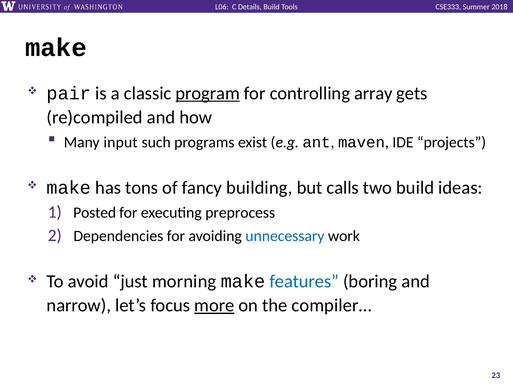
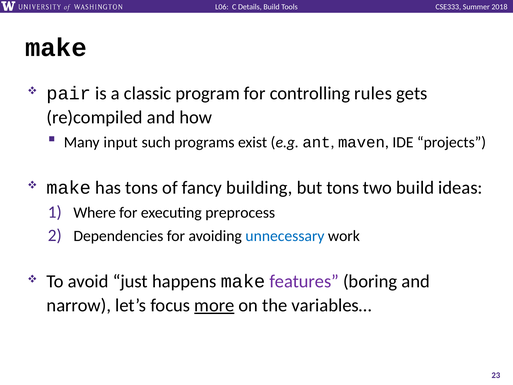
program underline: present -> none
array: array -> rules
but calls: calls -> tons
Posted: Posted -> Where
morning: morning -> happens
features colour: blue -> purple
compiler…: compiler… -> variables…
